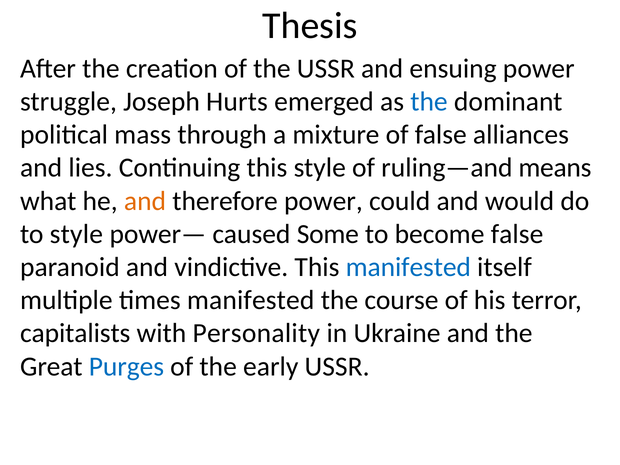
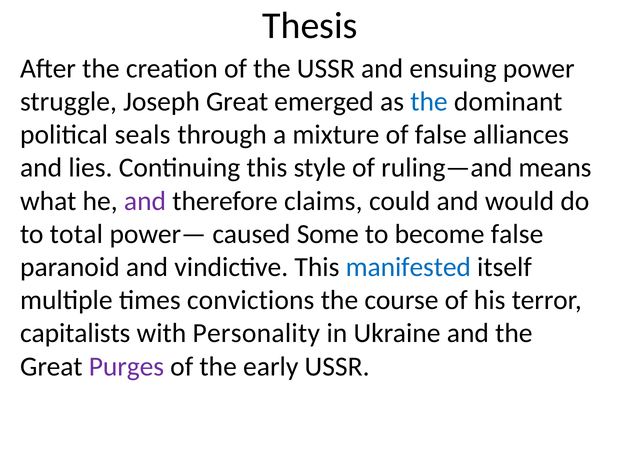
Joseph Hurts: Hurts -> Great
mass: mass -> seals
and at (145, 201) colour: orange -> purple
therefore power: power -> claims
to style: style -> total
times manifested: manifested -> convictions
Purges colour: blue -> purple
